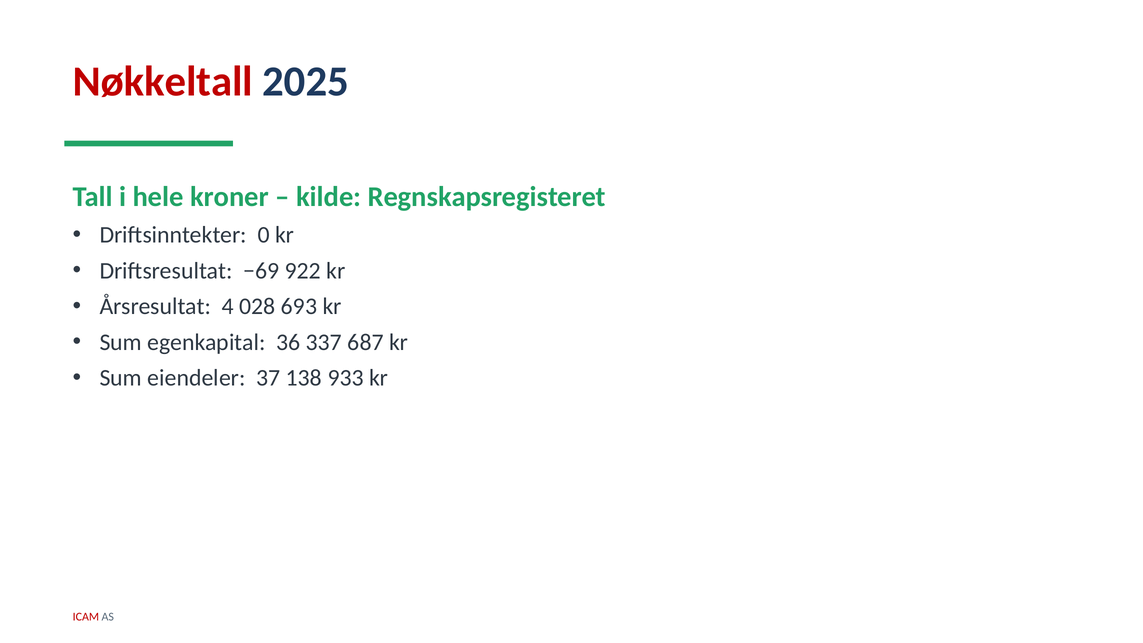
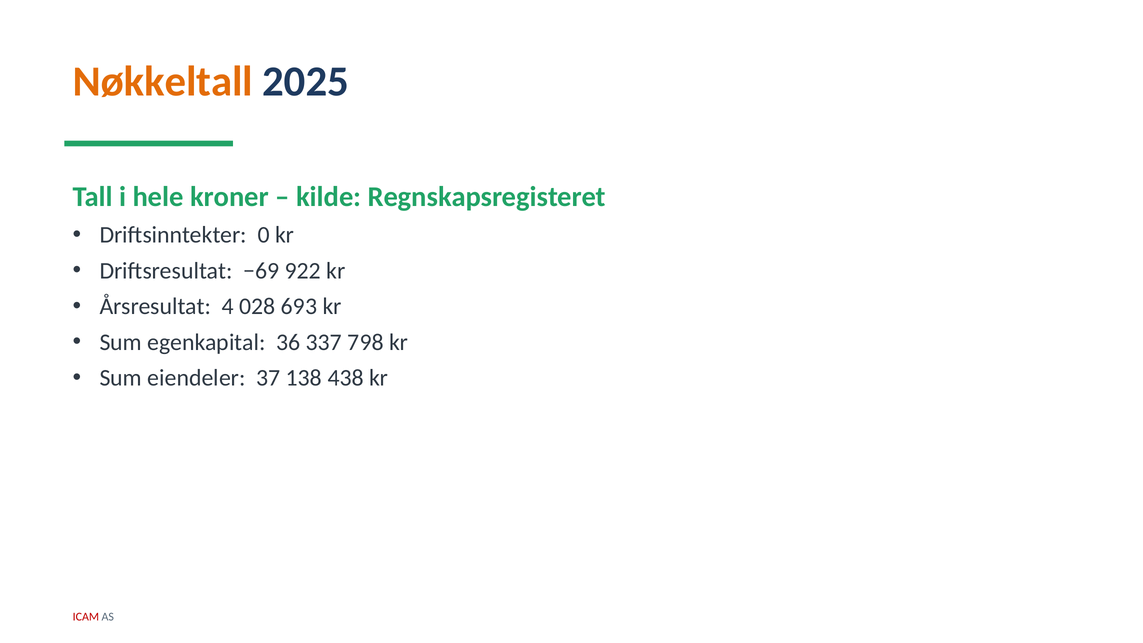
Nøkkeltall colour: red -> orange
687: 687 -> 798
933: 933 -> 438
